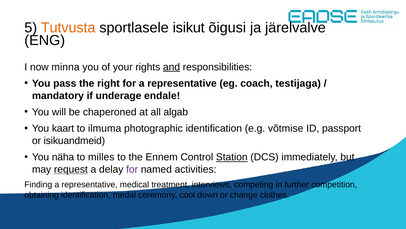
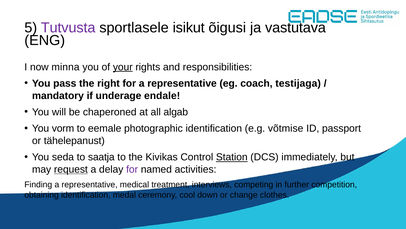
Tutvusta colour: orange -> purple
järelvalve: järelvalve -> vastutava
your underline: none -> present
and underline: present -> none
kaart: kaart -> vorm
ilmuma: ilmuma -> eemale
isikuandmeid: isikuandmeid -> tähelepanust
näha: näha -> seda
milles: milles -> saatja
Ennem: Ennem -> Kivikas
